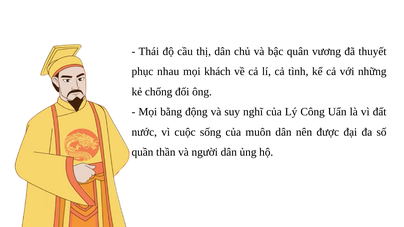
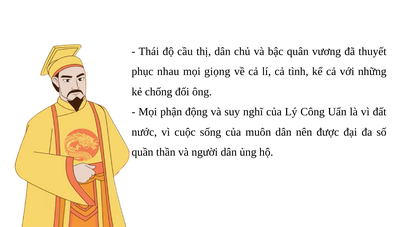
khách: khách -> giọng
bằng: bằng -> phận
